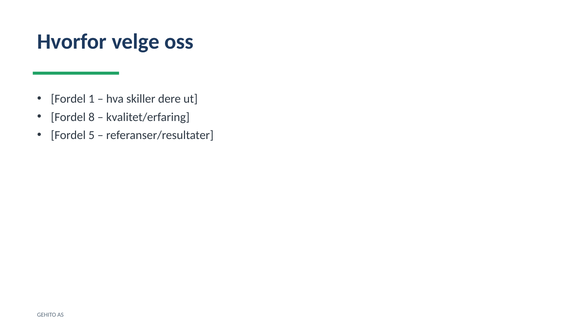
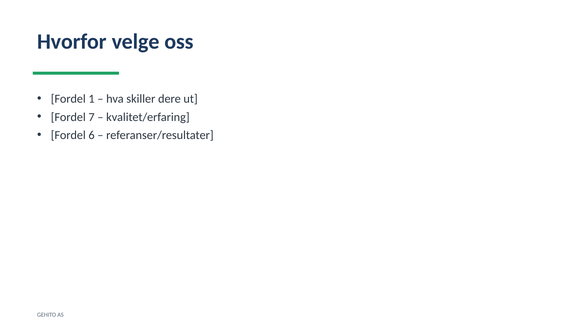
8: 8 -> 7
5: 5 -> 6
